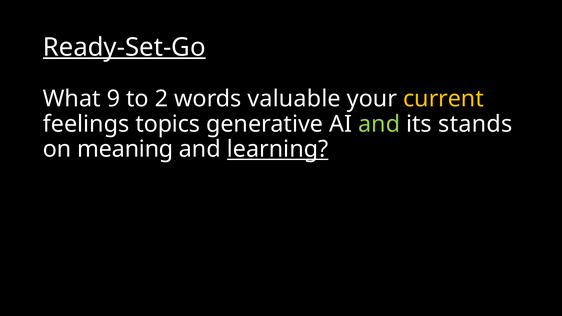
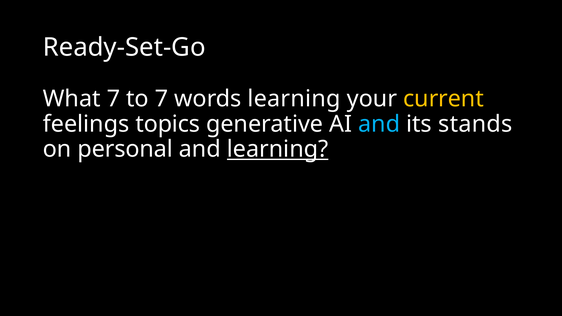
Ready-Set-Go underline: present -> none
What 9: 9 -> 7
to 2: 2 -> 7
words valuable: valuable -> learning
and at (379, 124) colour: light green -> light blue
meaning: meaning -> personal
